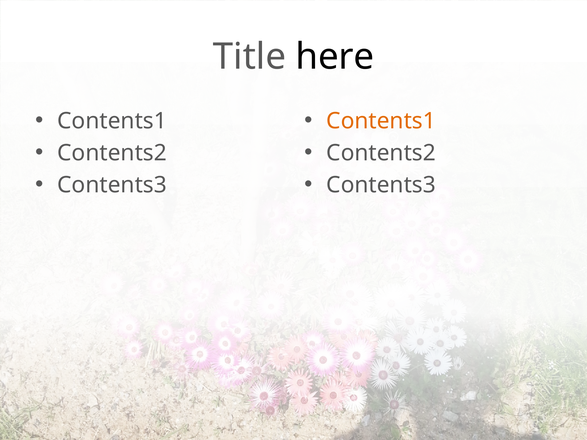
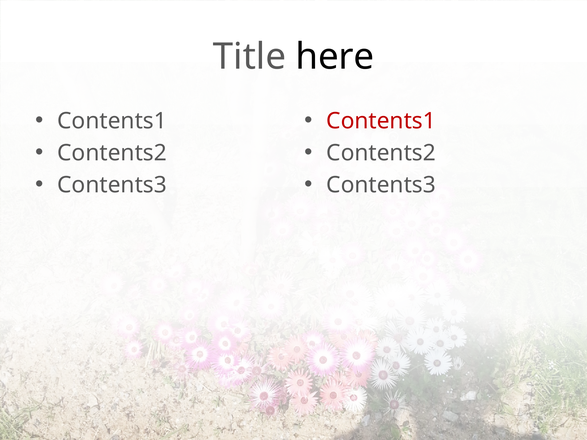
Contents1 at (381, 121) colour: orange -> red
